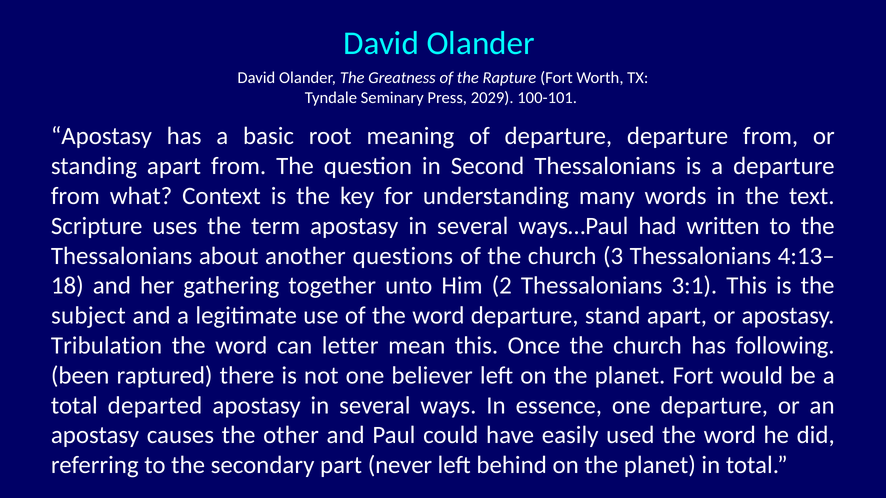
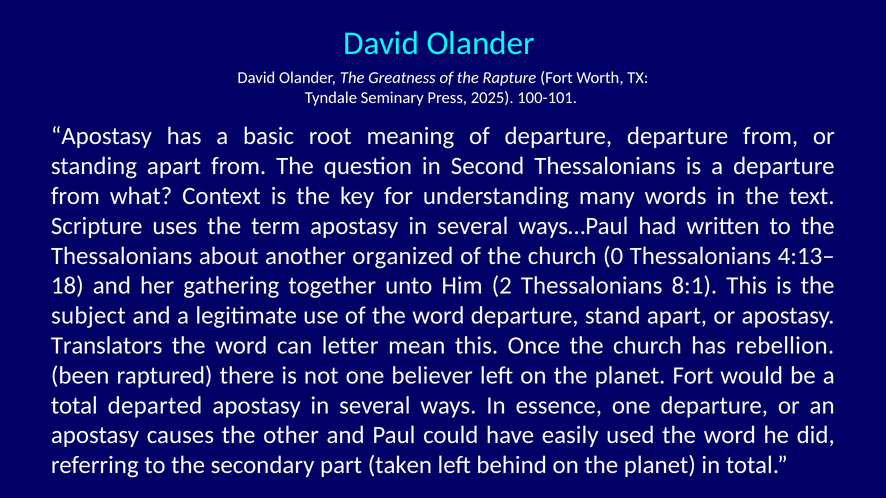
2029: 2029 -> 2025
questions: questions -> organized
3: 3 -> 0
3:1: 3:1 -> 8:1
Tribulation: Tribulation -> Translators
following: following -> rebellion
never: never -> taken
